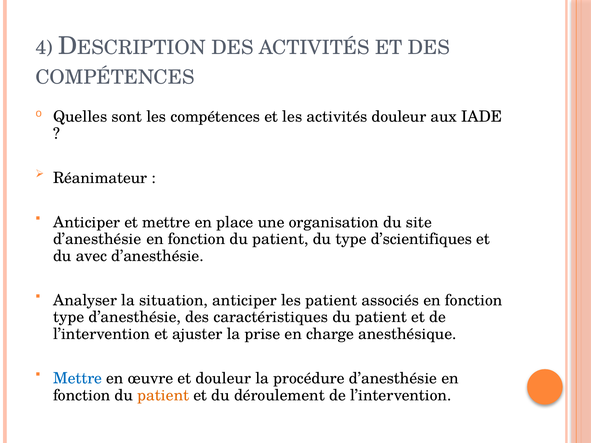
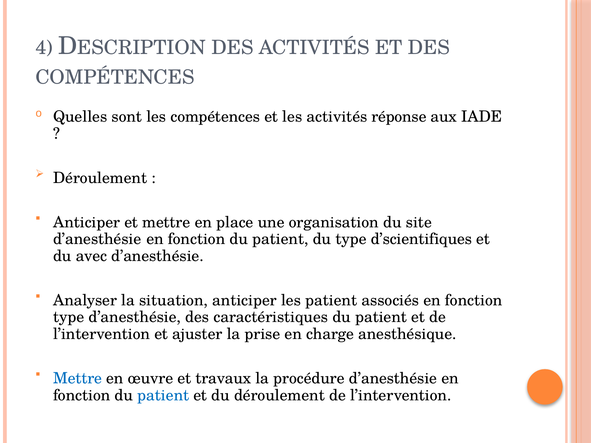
activités douleur: douleur -> réponse
Réanimateur at (100, 178): Réanimateur -> Déroulement
et douleur: douleur -> travaux
patient at (163, 395) colour: orange -> blue
